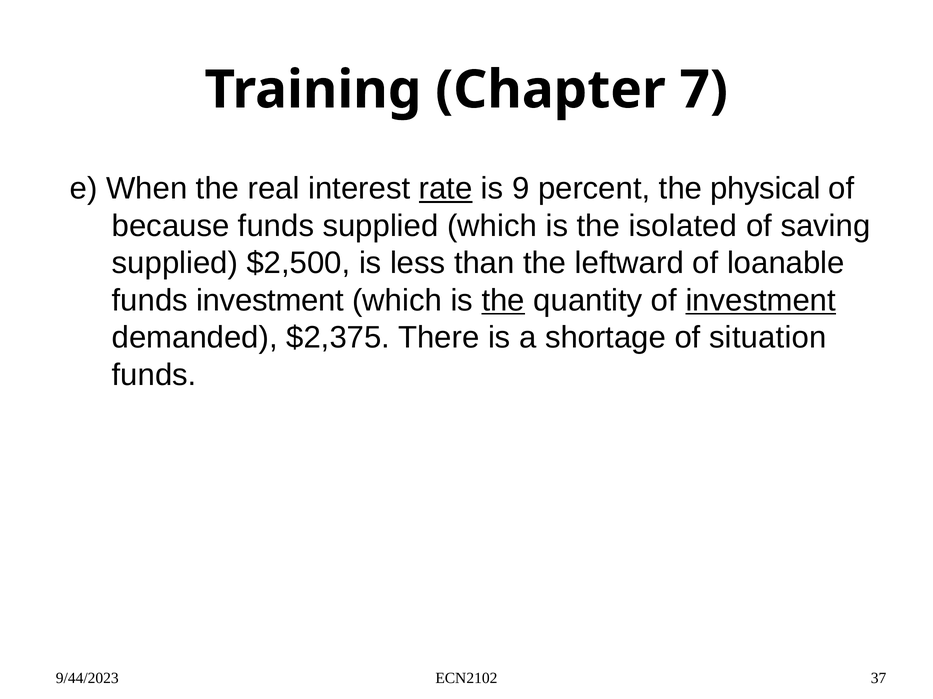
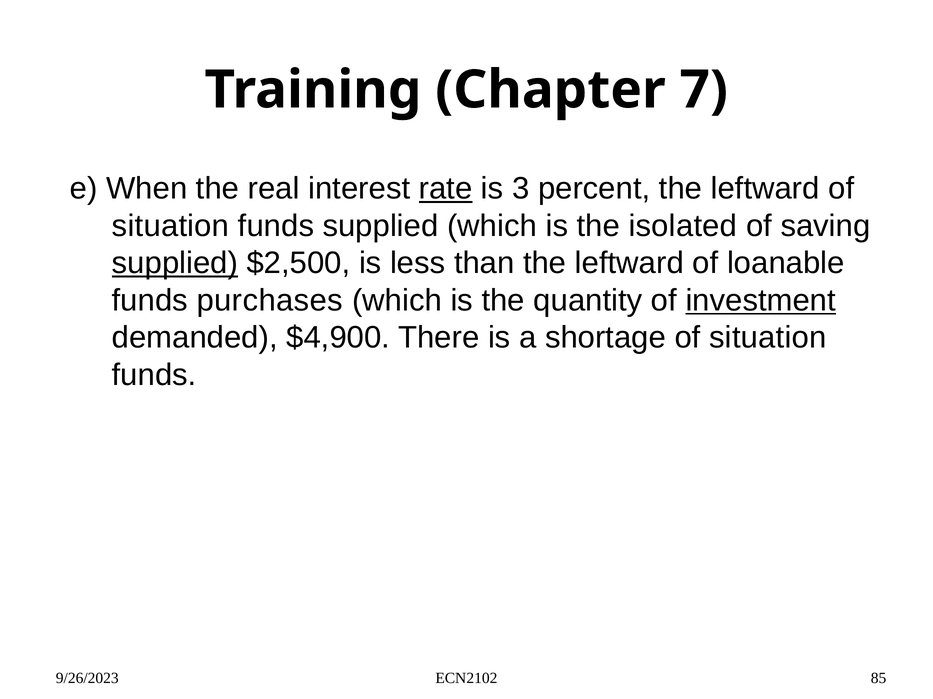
9: 9 -> 3
percent the physical: physical -> leftward
because at (171, 226): because -> situation
supplied at (175, 263) underline: none -> present
funds investment: investment -> purchases
the at (503, 301) underline: present -> none
$2,375: $2,375 -> $4,900
9/44/2023: 9/44/2023 -> 9/26/2023
37: 37 -> 85
